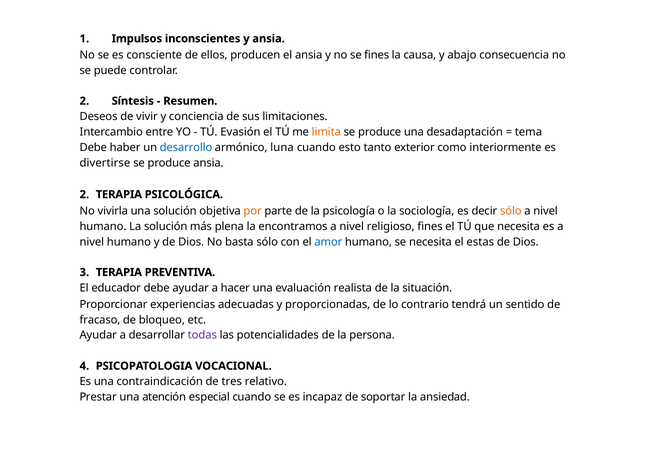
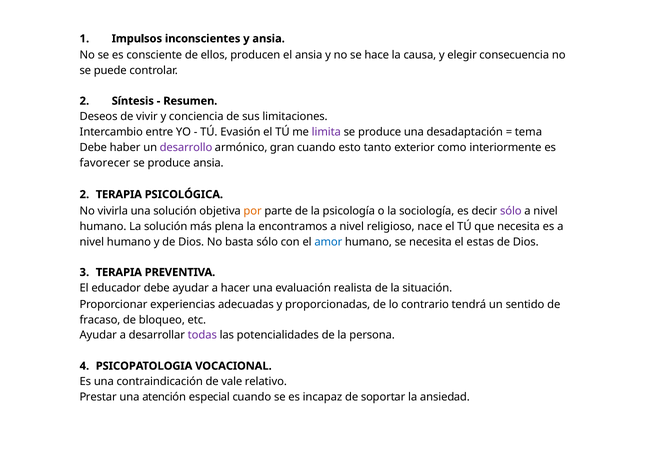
se fines: fines -> hace
abajo: abajo -> elegir
limita colour: orange -> purple
desarrollo colour: blue -> purple
luna: luna -> gran
divertirse: divertirse -> favorecer
sólo at (511, 211) colour: orange -> purple
religioso fines: fines -> nace
tres: tres -> vale
